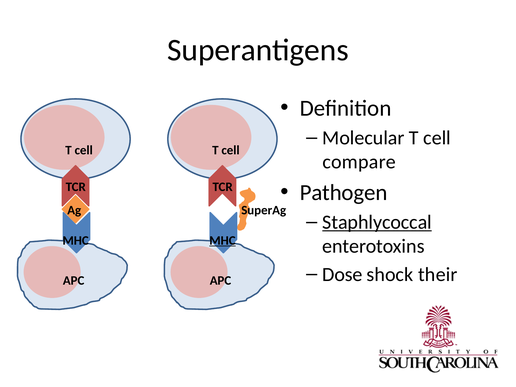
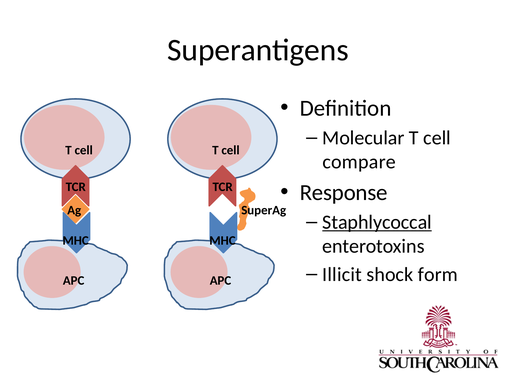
Pathogen: Pathogen -> Response
MHC at (222, 240) underline: present -> none
Dose: Dose -> Illicit
their: their -> form
